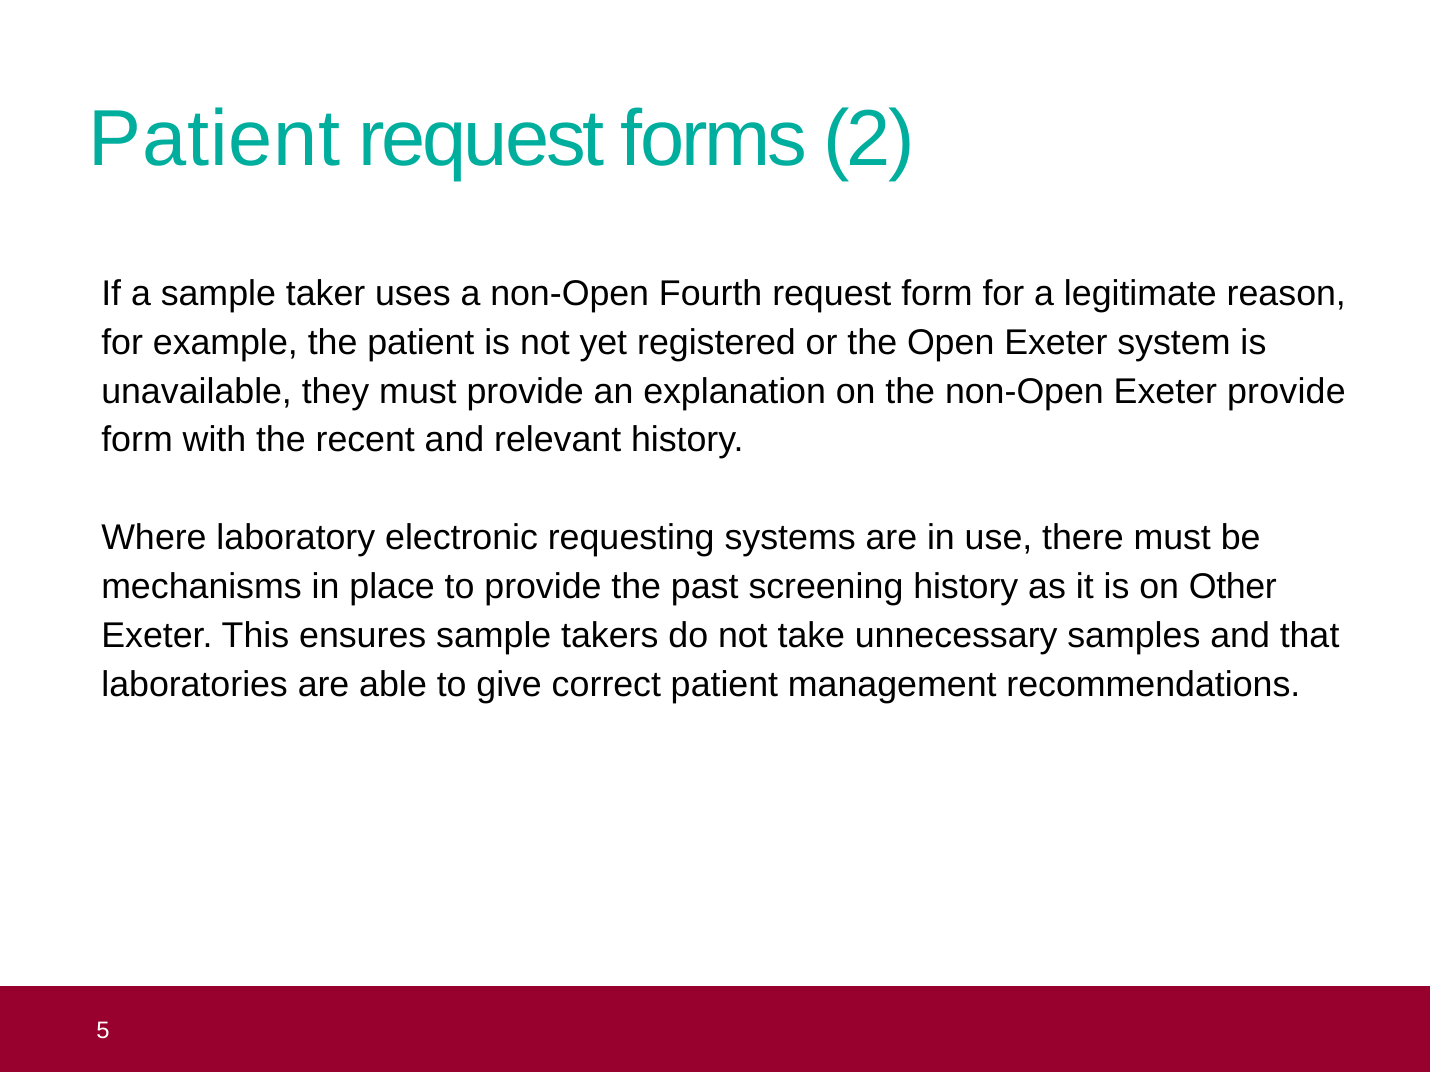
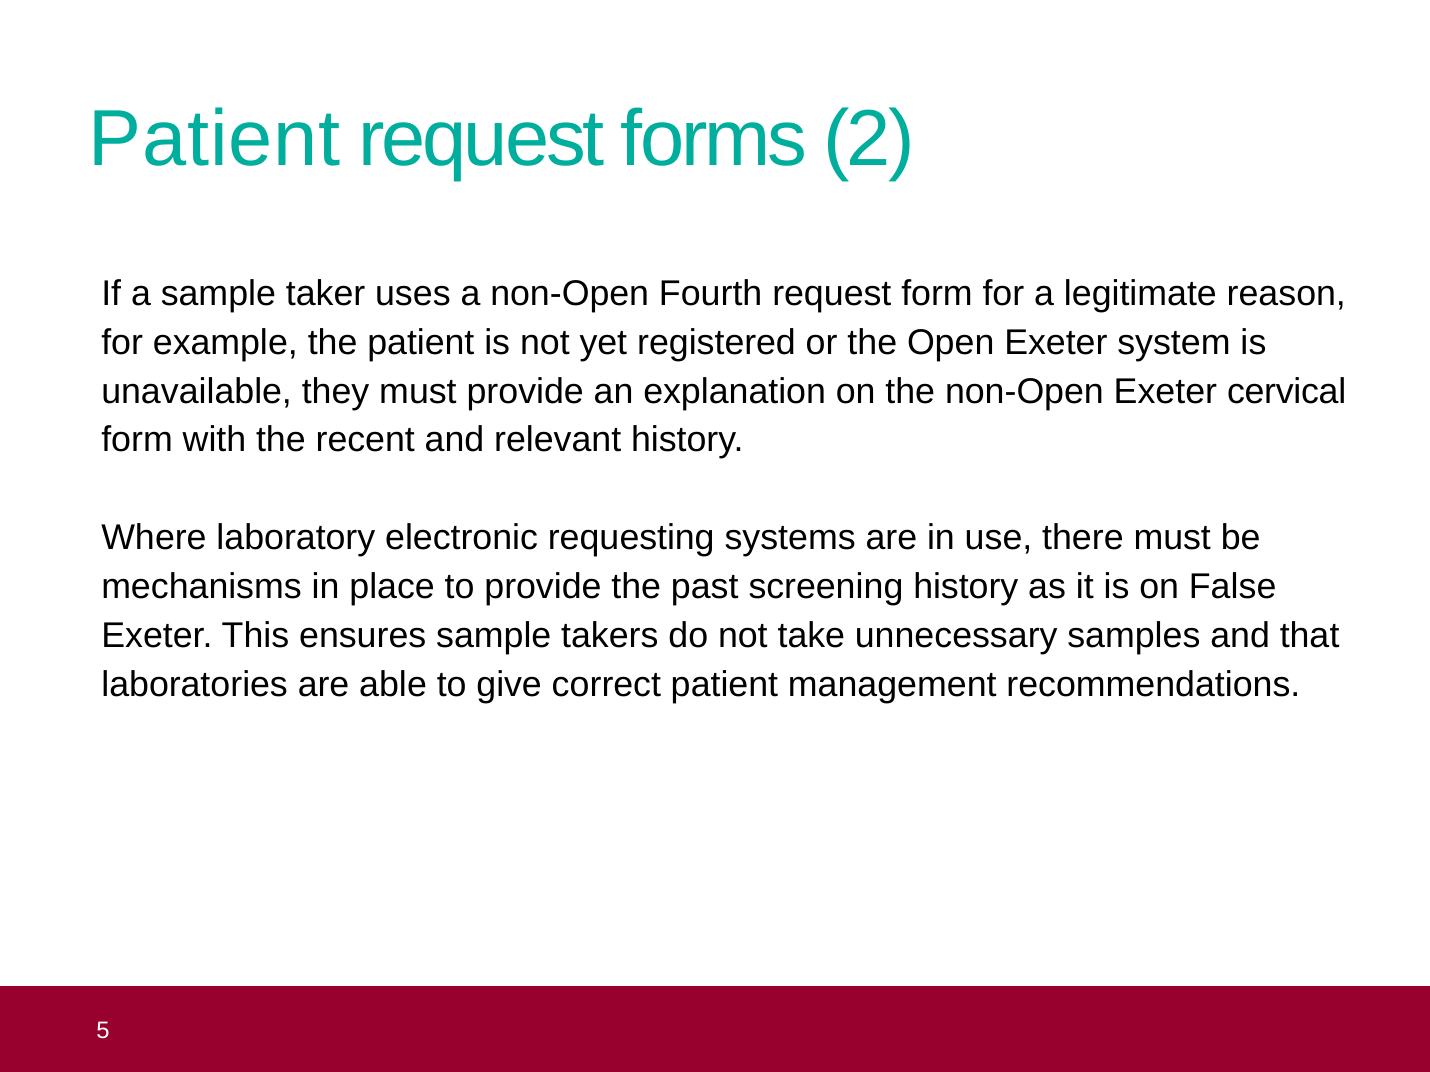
Exeter provide: provide -> cervical
Other: Other -> False
